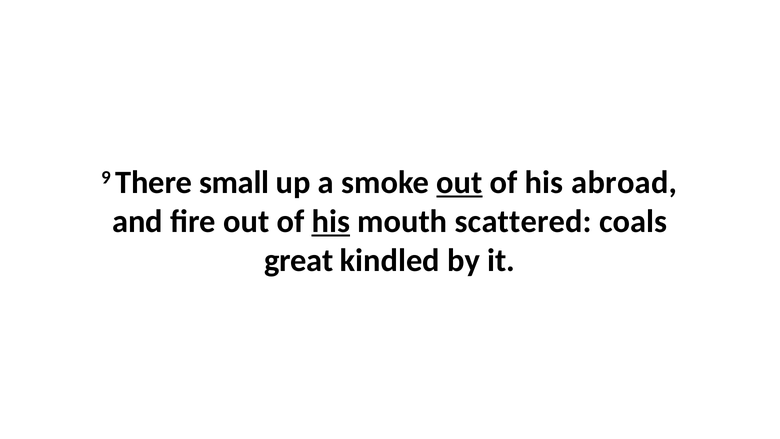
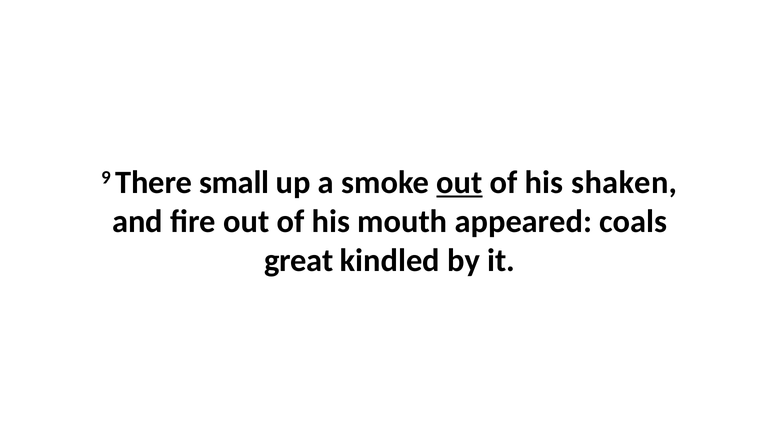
abroad: abroad -> shaken
his at (331, 222) underline: present -> none
scattered: scattered -> appeared
